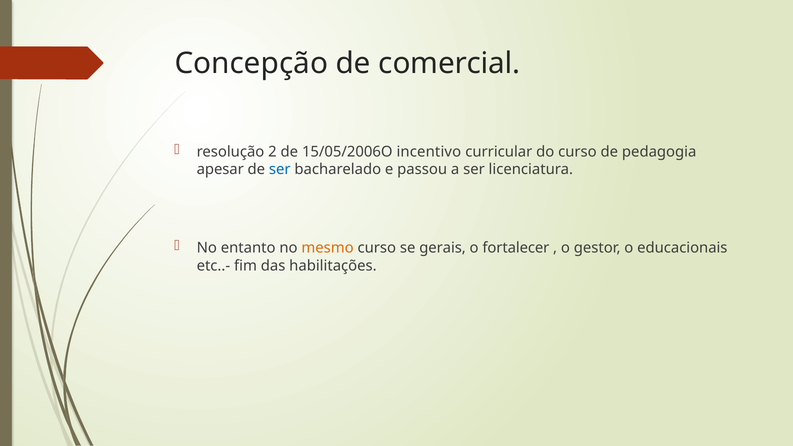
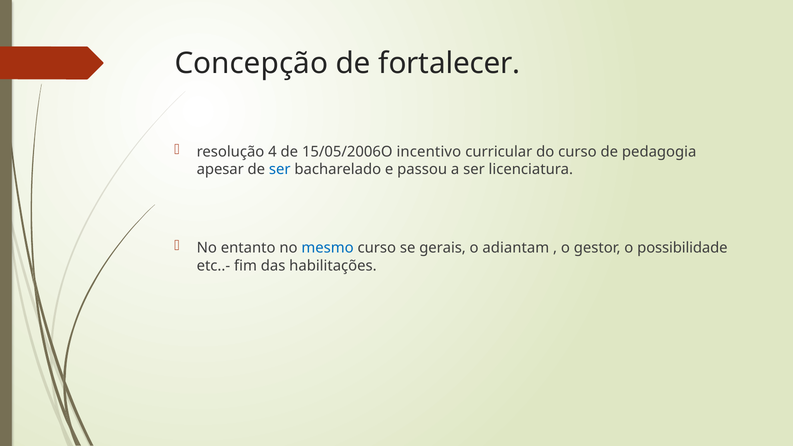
comercial: comercial -> fortalecer
2: 2 -> 4
mesmo colour: orange -> blue
fortalecer: fortalecer -> adiantam
educacionais: educacionais -> possibilidade
